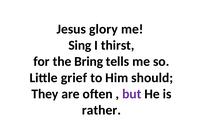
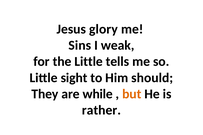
Sing: Sing -> Sins
thirst: thirst -> weak
the Bring: Bring -> Little
grief: grief -> sight
often: often -> while
but colour: purple -> orange
